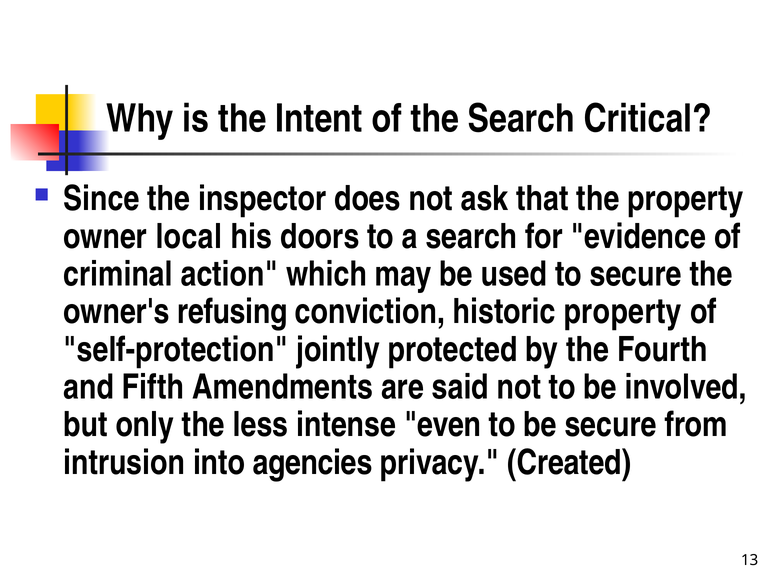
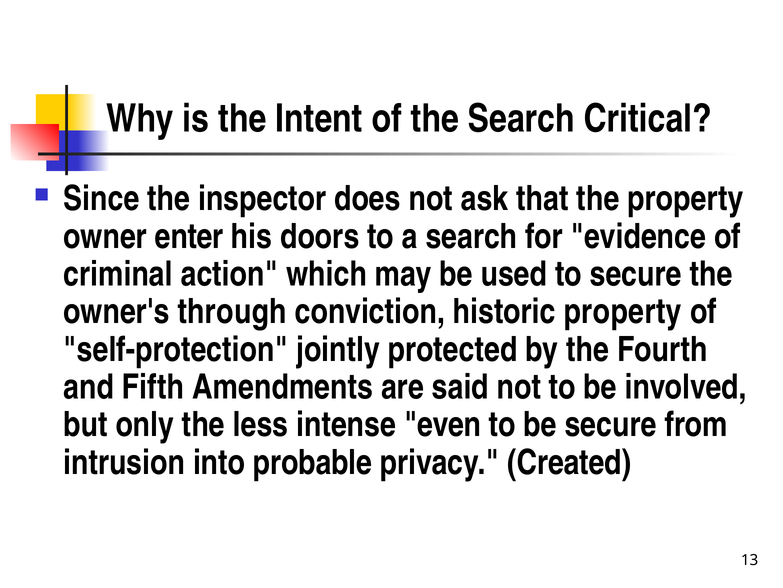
local: local -> enter
refusing: refusing -> through
agencies: agencies -> probable
